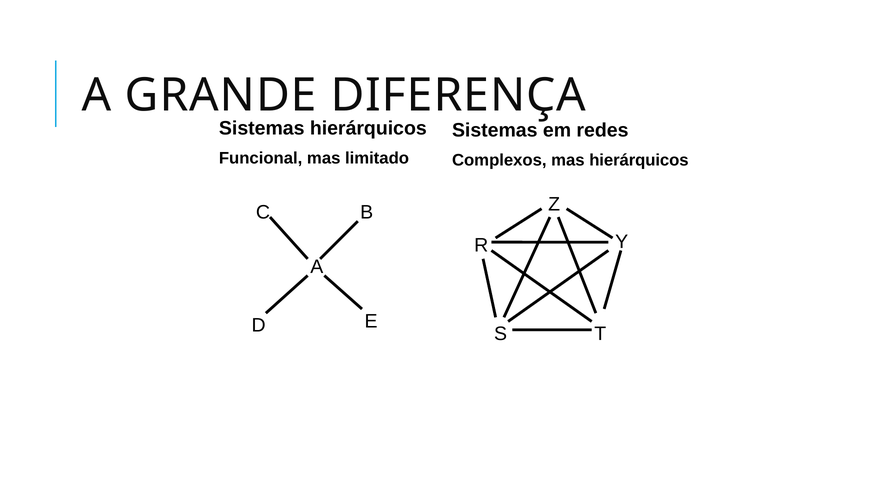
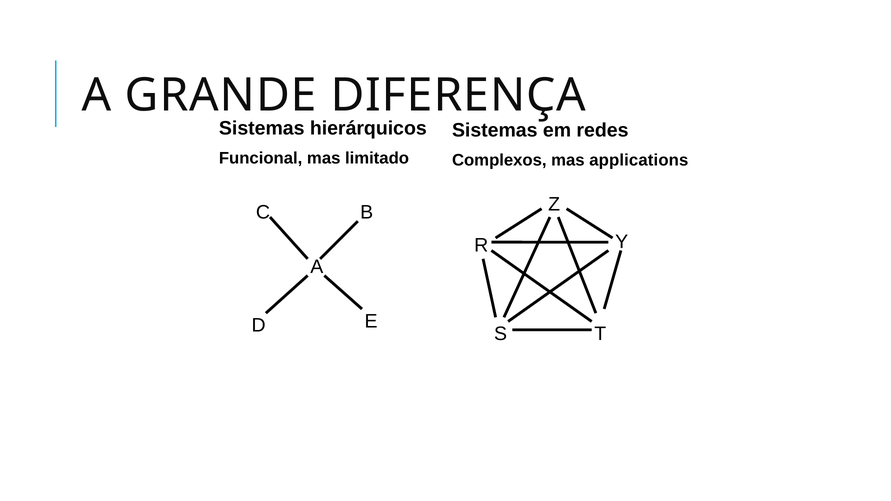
mas hierárquicos: hierárquicos -> applications
